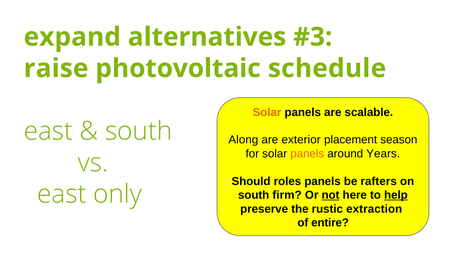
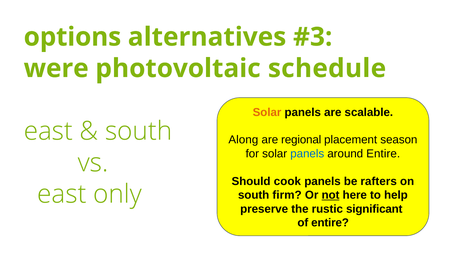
expand: expand -> options
raise: raise -> were
exterior: exterior -> regional
panels at (307, 154) colour: orange -> blue
around Years: Years -> Entire
roles: roles -> cook
help underline: present -> none
extraction: extraction -> significant
